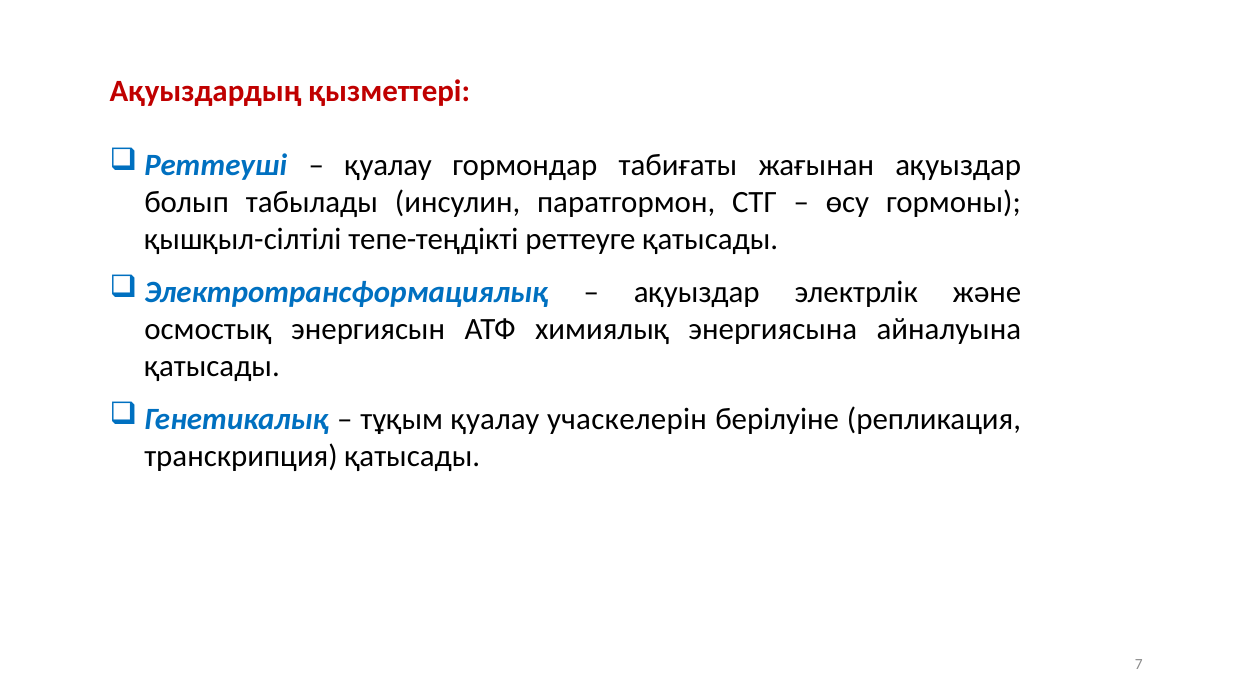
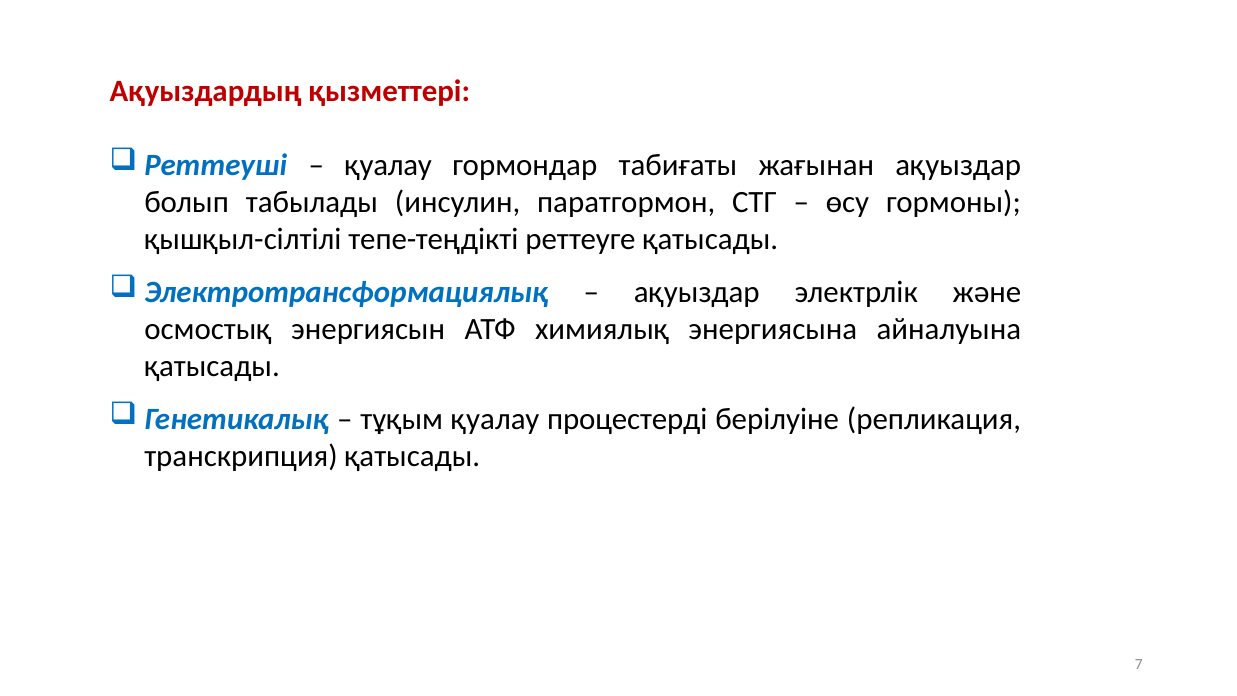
учаскелерін: учаскелерін -> процестерді
